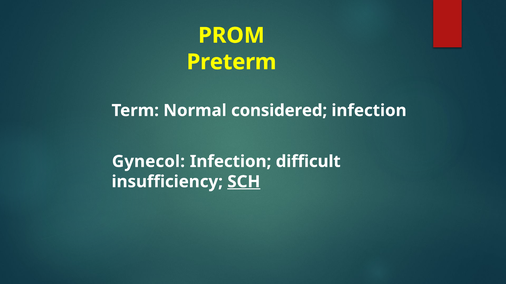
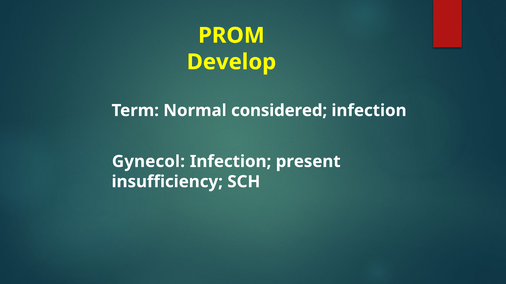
Preterm: Preterm -> Develop
difficult: difficult -> present
SCH underline: present -> none
